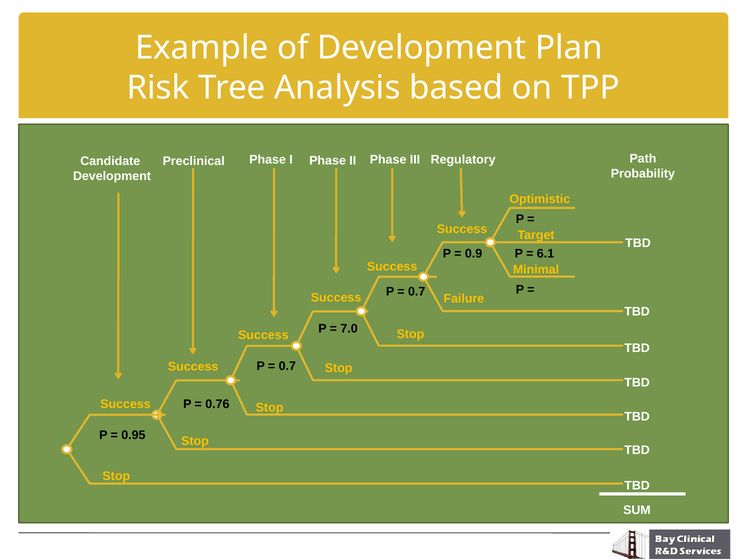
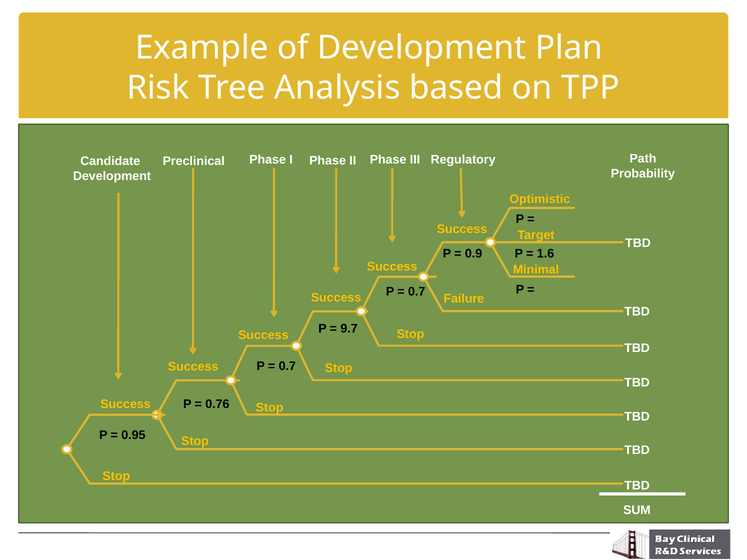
6.1: 6.1 -> 1.6
7.0: 7.0 -> 9.7
